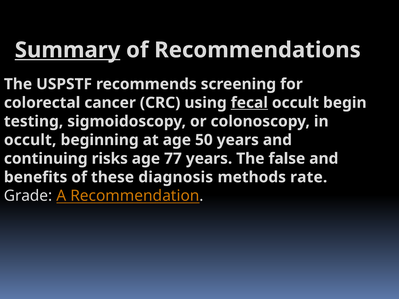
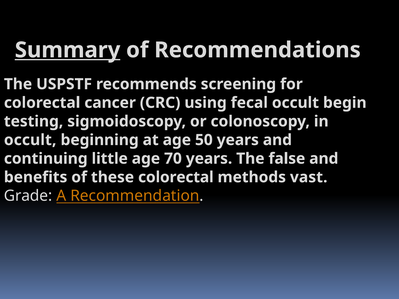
fecal underline: present -> none
risks: risks -> little
77: 77 -> 70
these diagnosis: diagnosis -> colorectal
rate: rate -> vast
